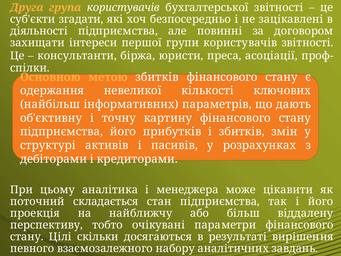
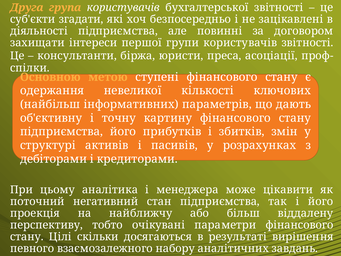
метою збитків: збитків -> ступені
складається: складається -> негативний
